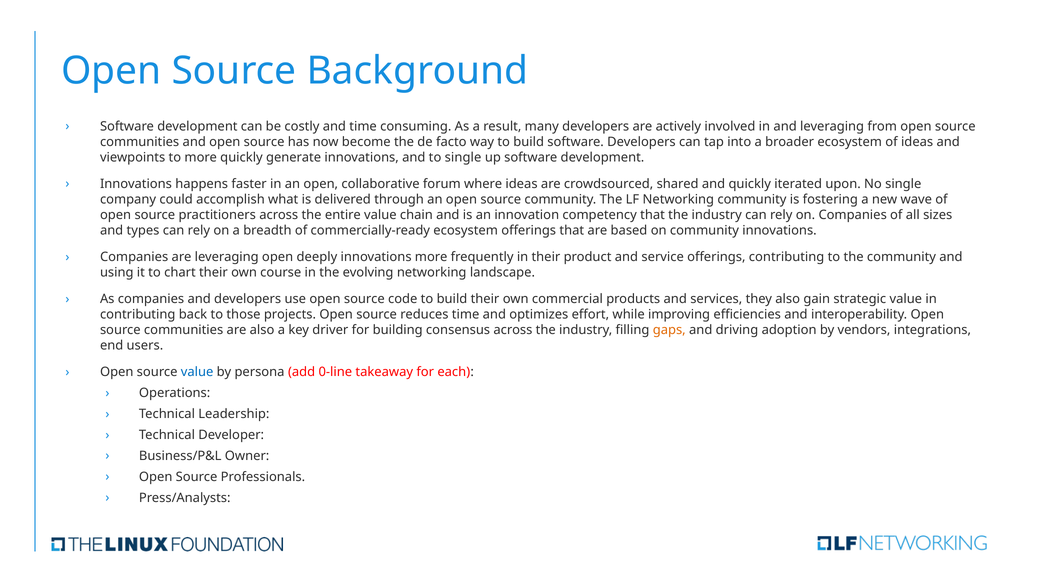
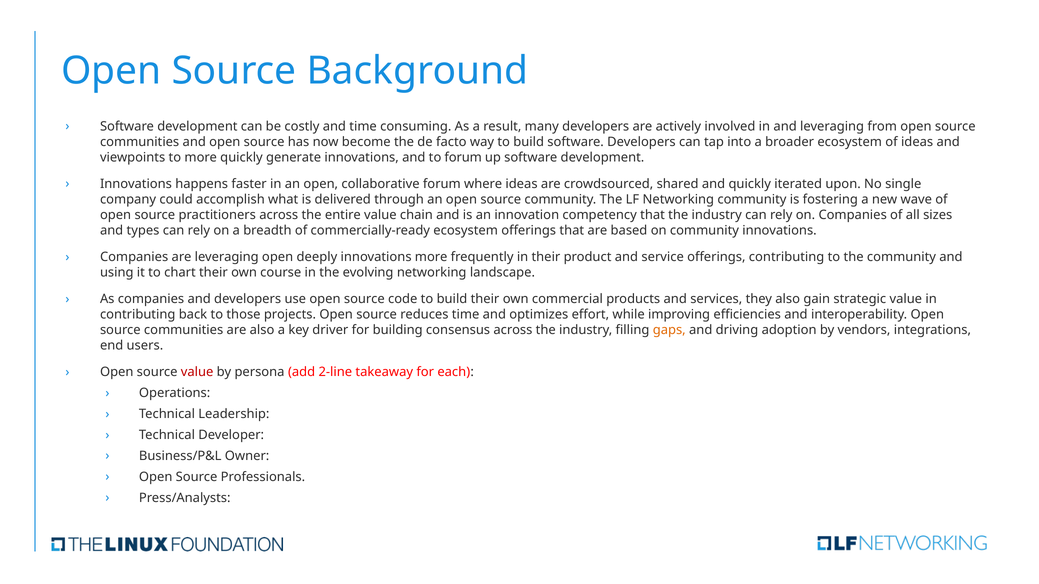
to single: single -> forum
value at (197, 372) colour: blue -> red
0-line: 0-line -> 2-line
